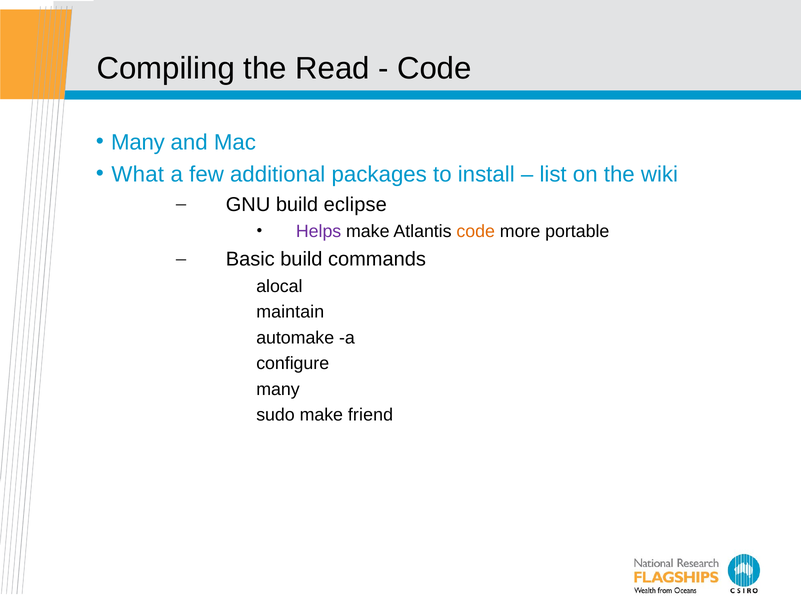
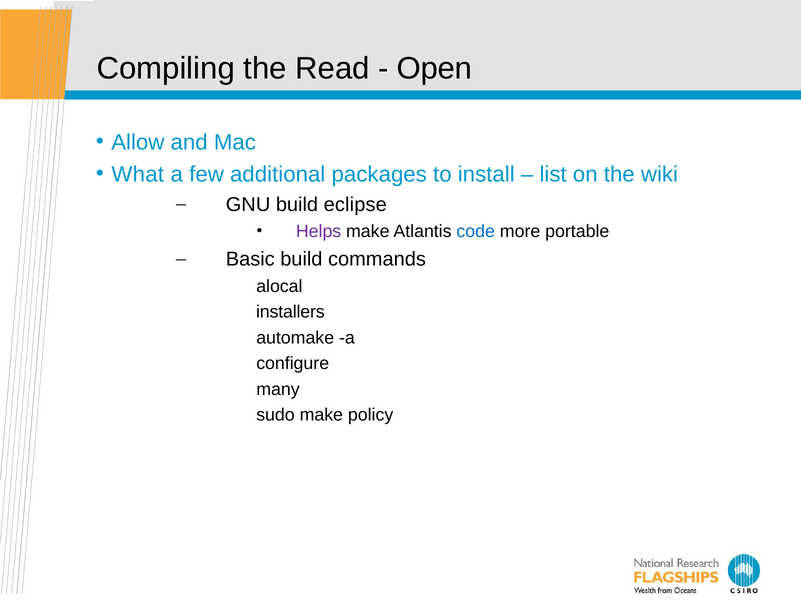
Code at (434, 68): Code -> Open
Many at (138, 142): Many -> Allow
code at (476, 232) colour: orange -> blue
maintain: maintain -> installers
friend: friend -> policy
